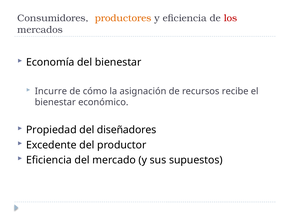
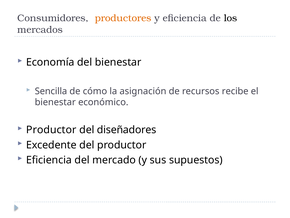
los colour: red -> black
Incurre: Incurre -> Sencilla
Propiedad at (51, 130): Propiedad -> Productor
